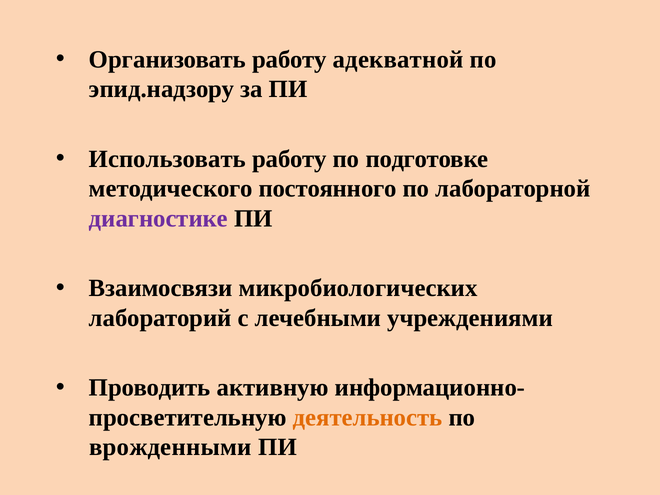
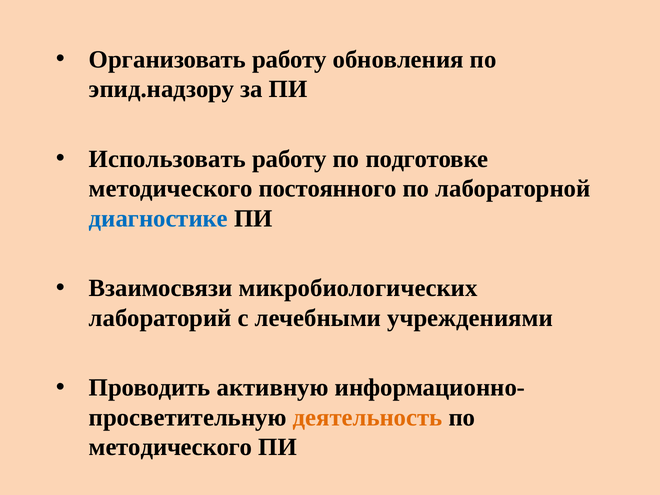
адекватной: адекватной -> обновления
диагностике colour: purple -> blue
врожденными at (170, 447): врожденными -> методического
